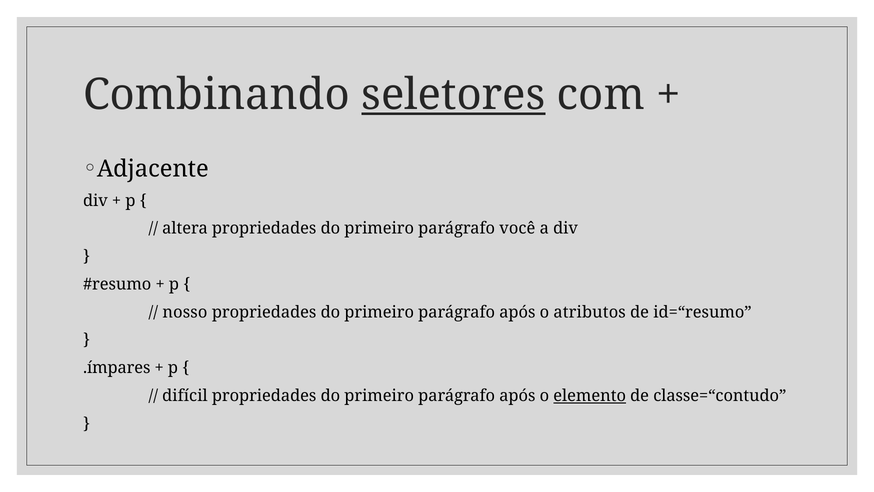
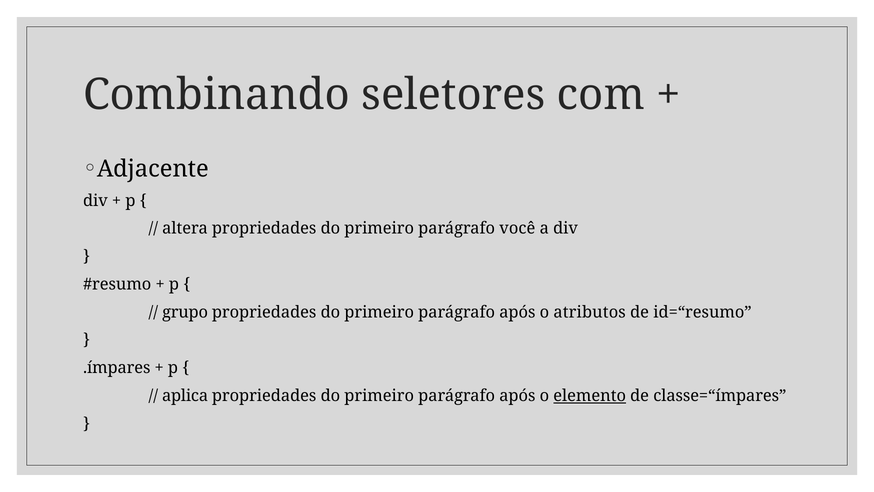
seletores underline: present -> none
nosso: nosso -> grupo
difícil: difícil -> aplica
classe=“contudo: classe=“contudo -> classe=“ímpares
